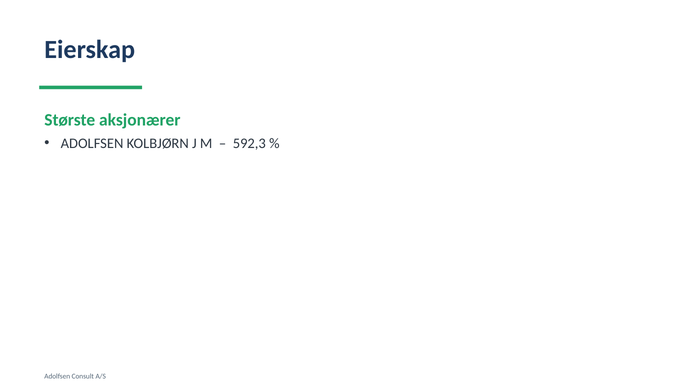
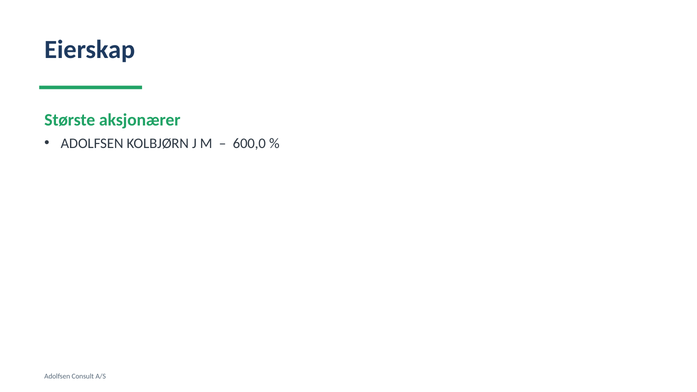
592,3: 592,3 -> 600,0
